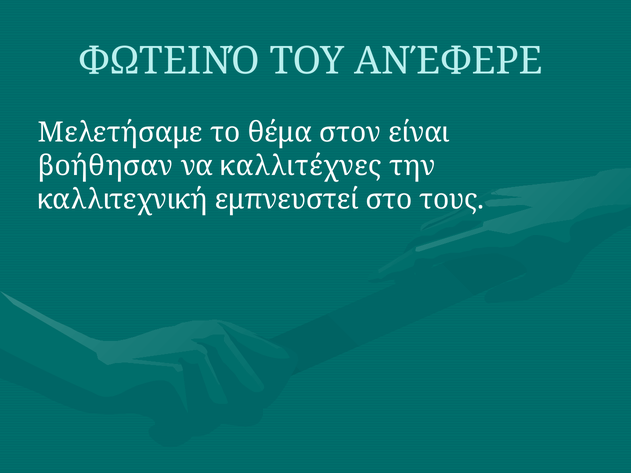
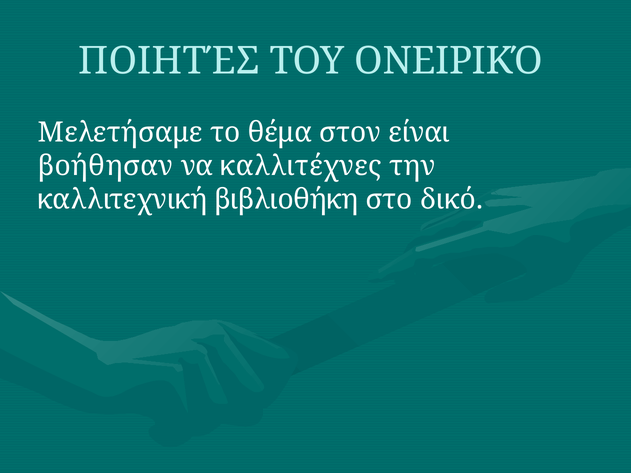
ΦΩΤΕΙΝΌ: ΦΩΤΕΙΝΌ -> ΠΟΙΗΤΈΣ
ΑΝΈΦΕΡΕ: ΑΝΈΦΕΡΕ -> ΟΝΕΙΡΙΚΌ
εμπνευστεί: εμπνευστεί -> βιβλιοθήκη
τους: τους -> δικό
